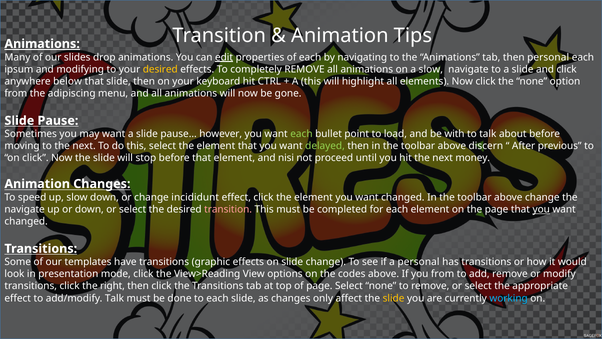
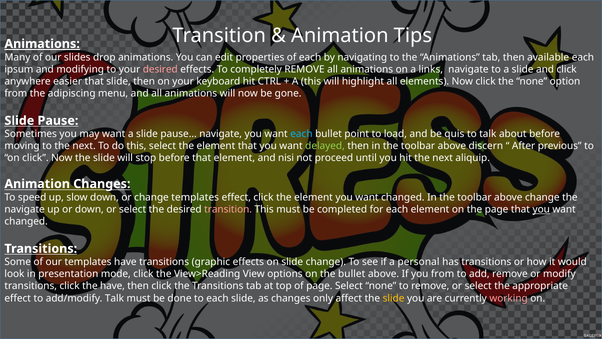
edit underline: present -> none
then personal: personal -> available
desired at (160, 69) colour: yellow -> pink
a slow: slow -> links
below: below -> easier
pause… however: however -> navigate
each at (301, 134) colour: light green -> light blue
with: with -> quis
money: money -> aliquip
change incididunt: incididunt -> templates
the codes: codes -> bullet
the right: right -> have
working colour: light blue -> pink
